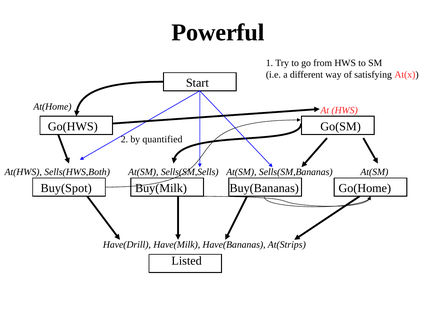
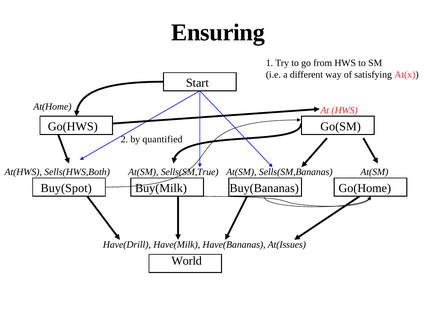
Powerful: Powerful -> Ensuring
Sells(SM,Sells: Sells(SM,Sells -> Sells(SM,True
At(Strips: At(Strips -> At(Issues
Listed: Listed -> World
